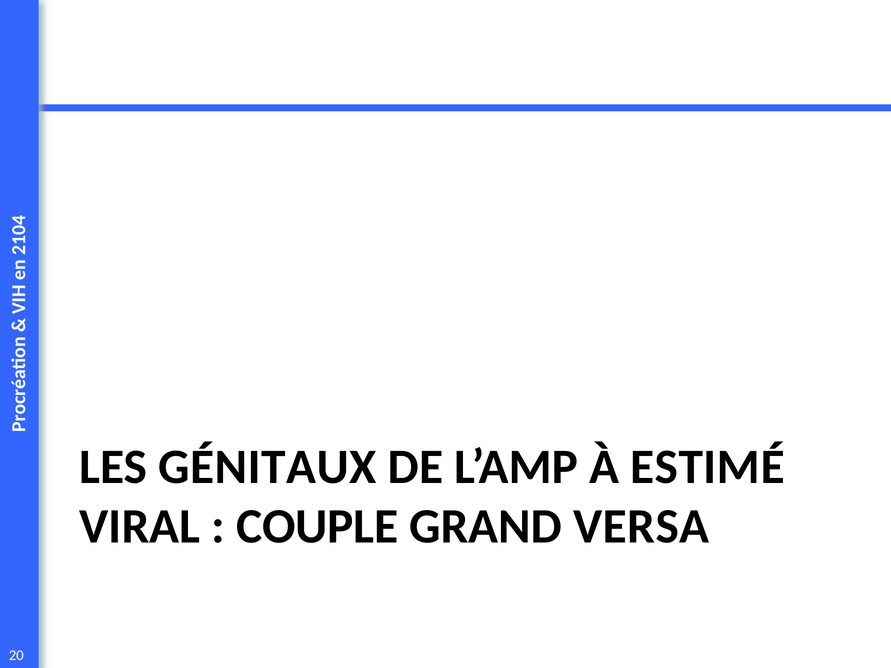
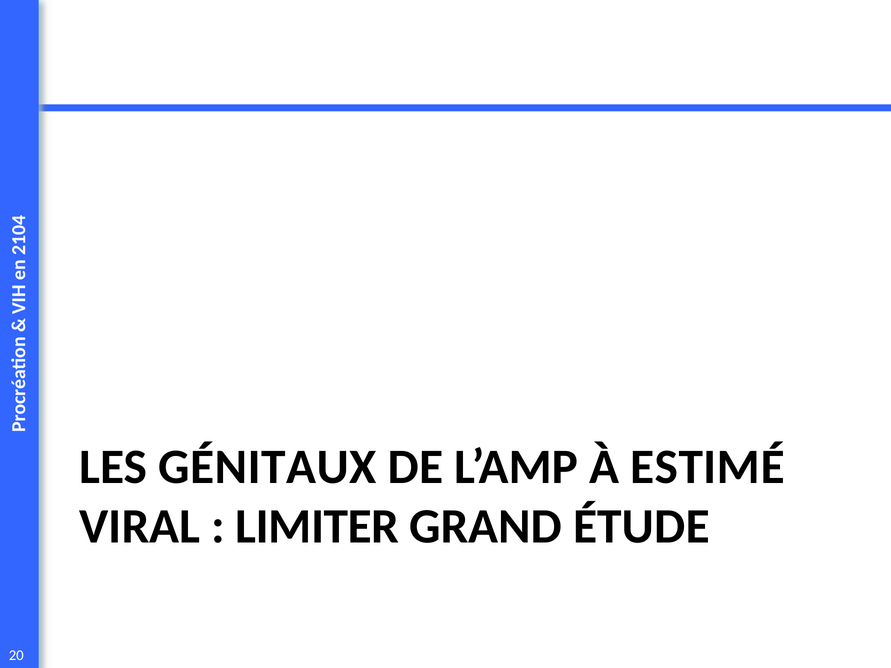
COUPLE: COUPLE -> LIMITER
VERSA: VERSA -> ÉTUDE
